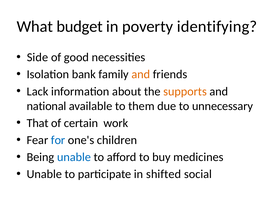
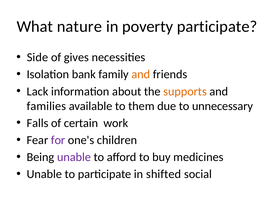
budget: budget -> nature
poverty identifying: identifying -> participate
good: good -> gives
national: national -> families
That: That -> Falls
for colour: blue -> purple
unable at (74, 157) colour: blue -> purple
